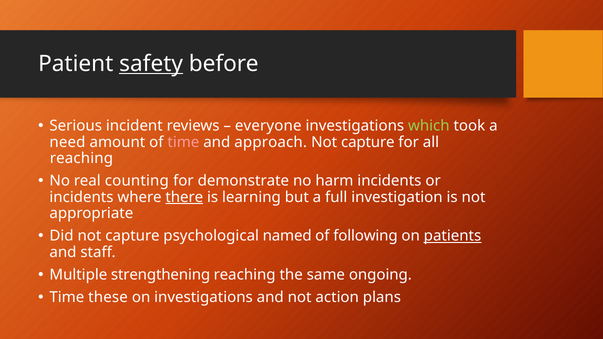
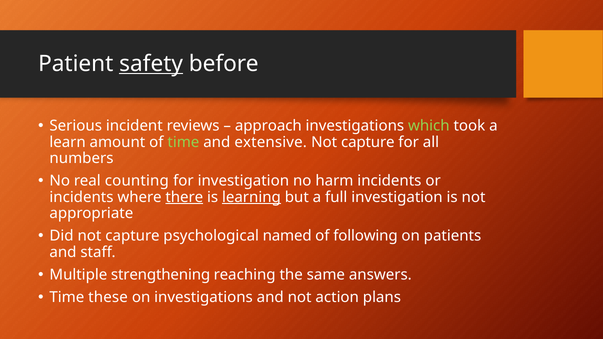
everyone: everyone -> approach
need: need -> learn
time at (183, 142) colour: pink -> light green
approach: approach -> extensive
reaching at (81, 158): reaching -> numbers
for demonstrate: demonstrate -> investigation
learning underline: none -> present
patients underline: present -> none
ongoing: ongoing -> answers
